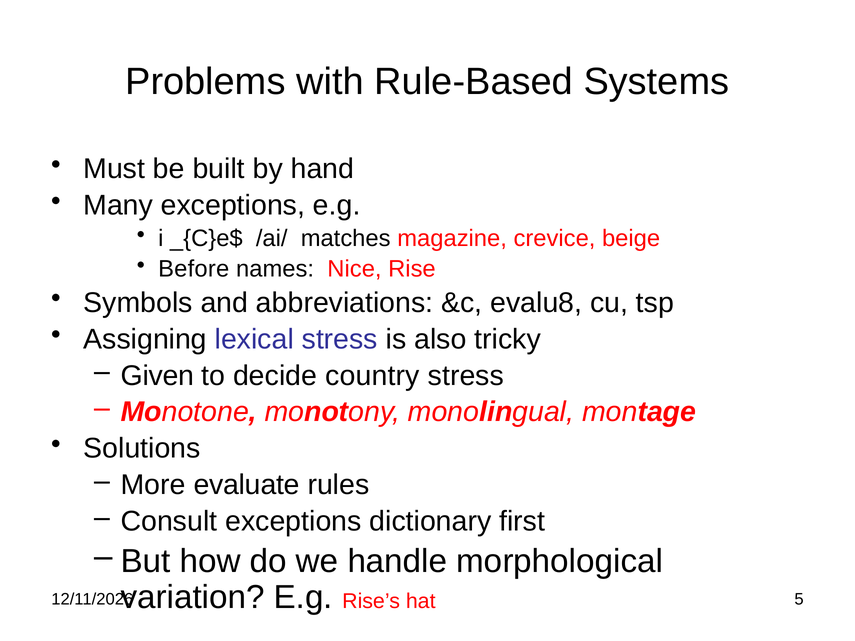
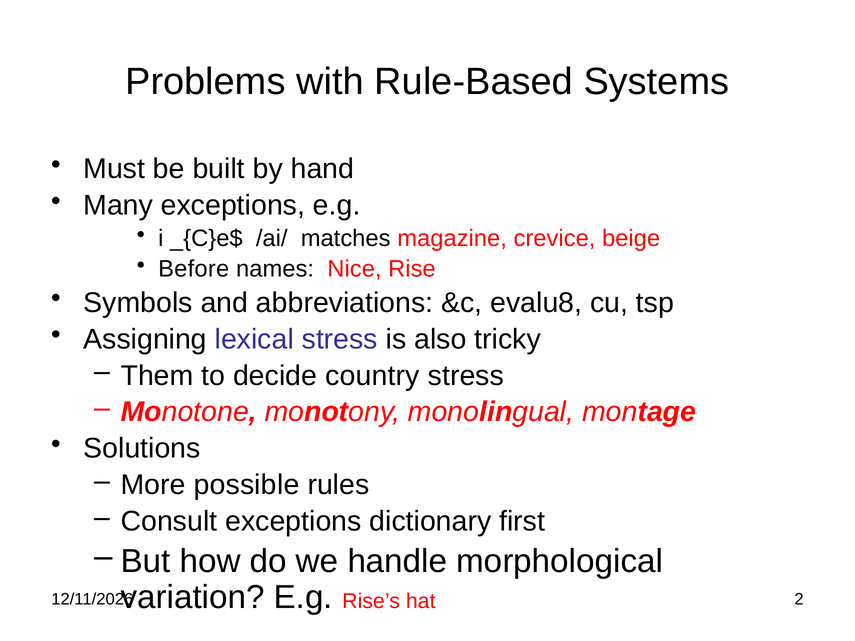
Given: Given -> Them
evaluate: evaluate -> possible
5: 5 -> 2
